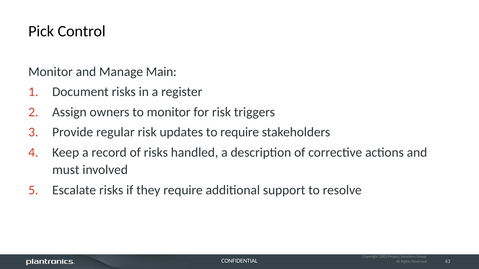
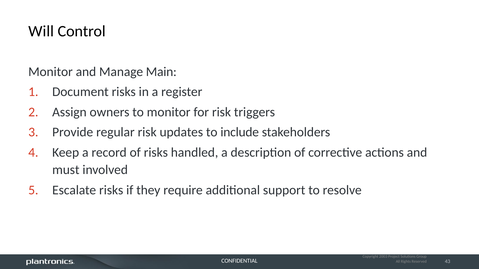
Pick: Pick -> Will
to require: require -> include
